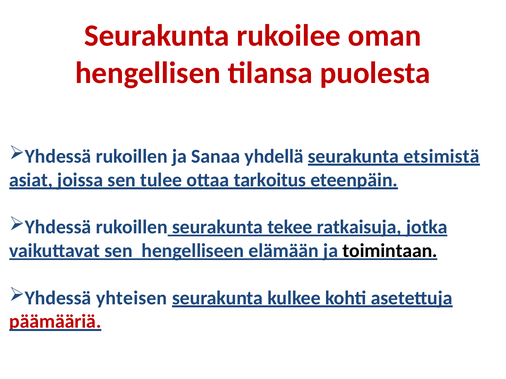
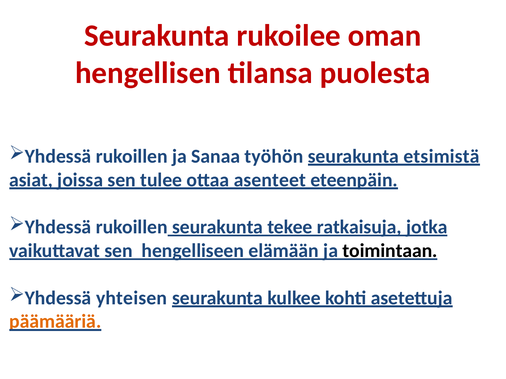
yhdellä: yhdellä -> työhön
tarkoitus: tarkoitus -> asenteet
päämääriä colour: red -> orange
